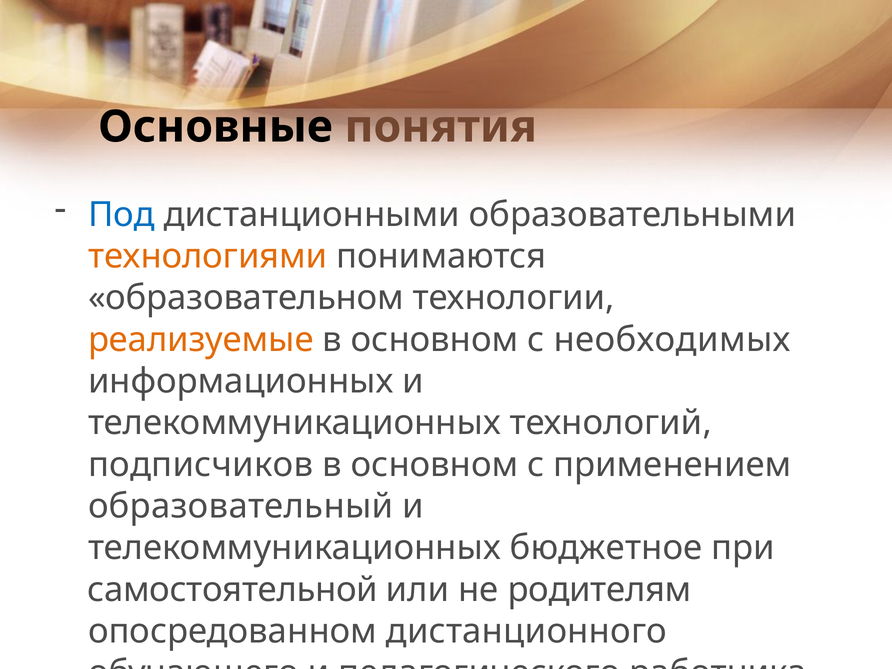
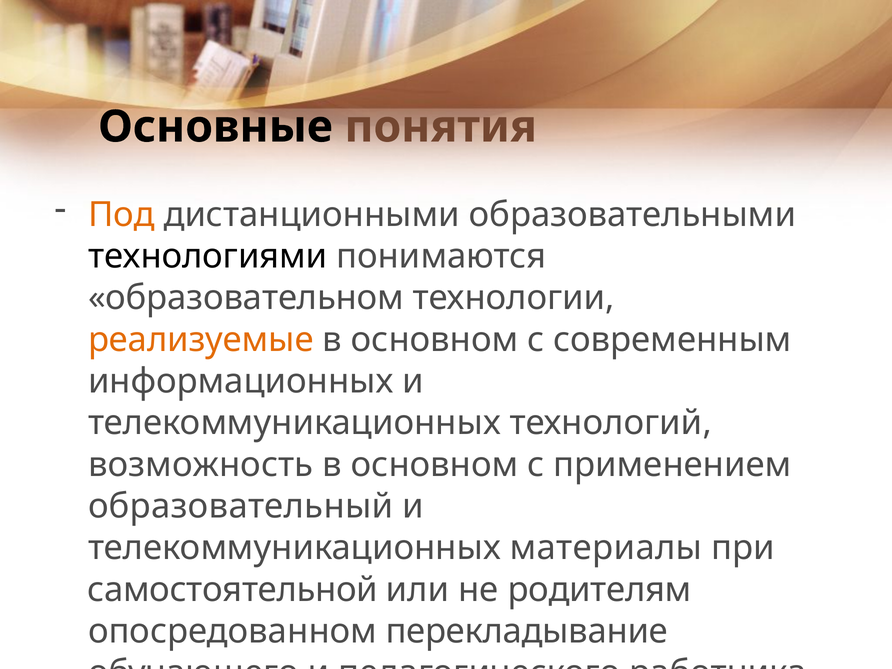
Под colour: blue -> orange
технологиями colour: orange -> black
необходимых: необходимых -> современным
подписчиков: подписчиков -> возможность
бюджетное: бюджетное -> материалы
дистанционного: дистанционного -> перекладывание
